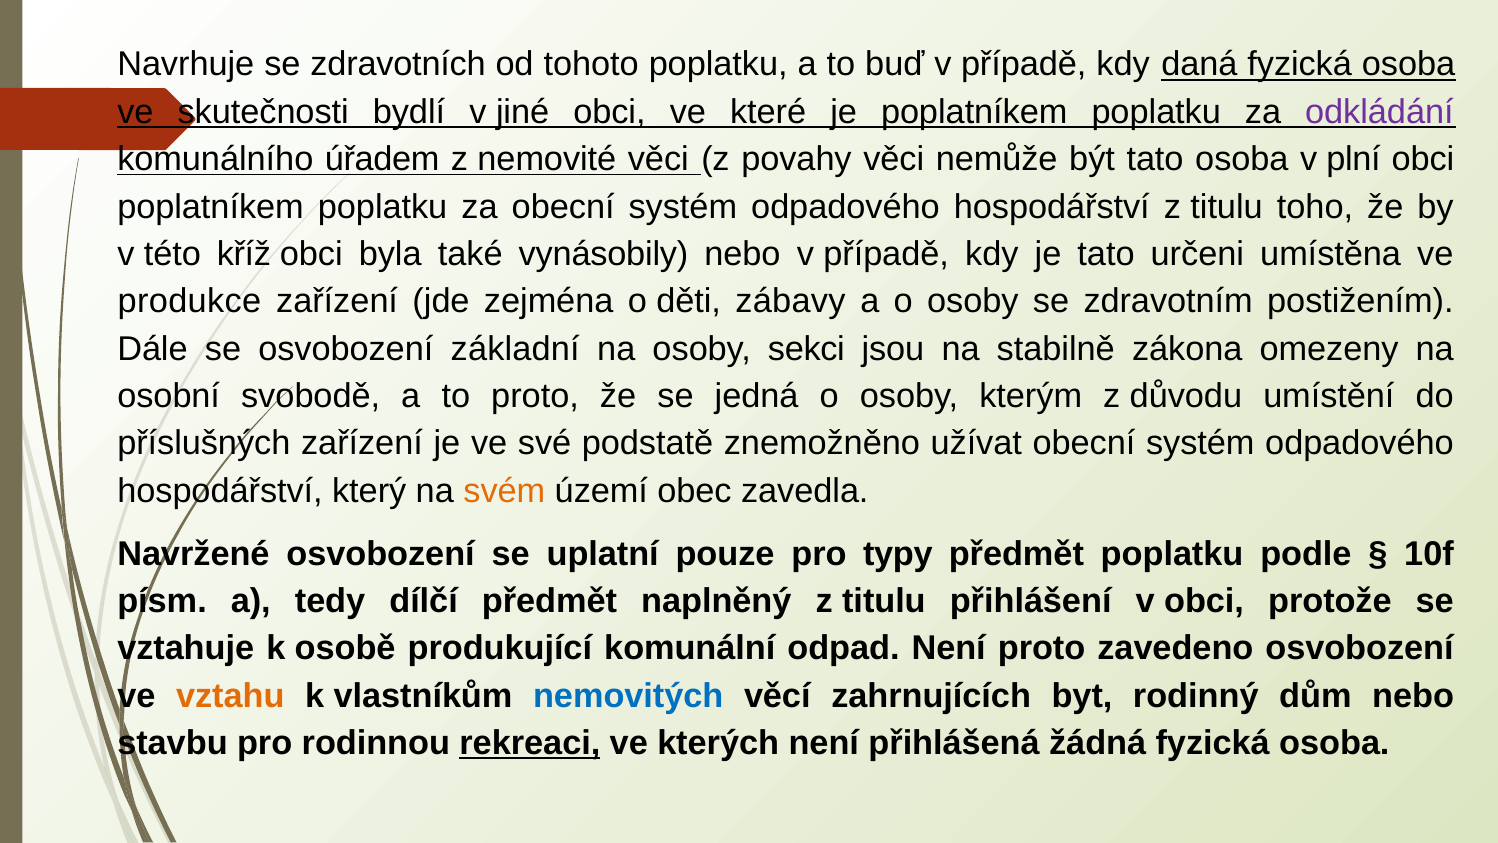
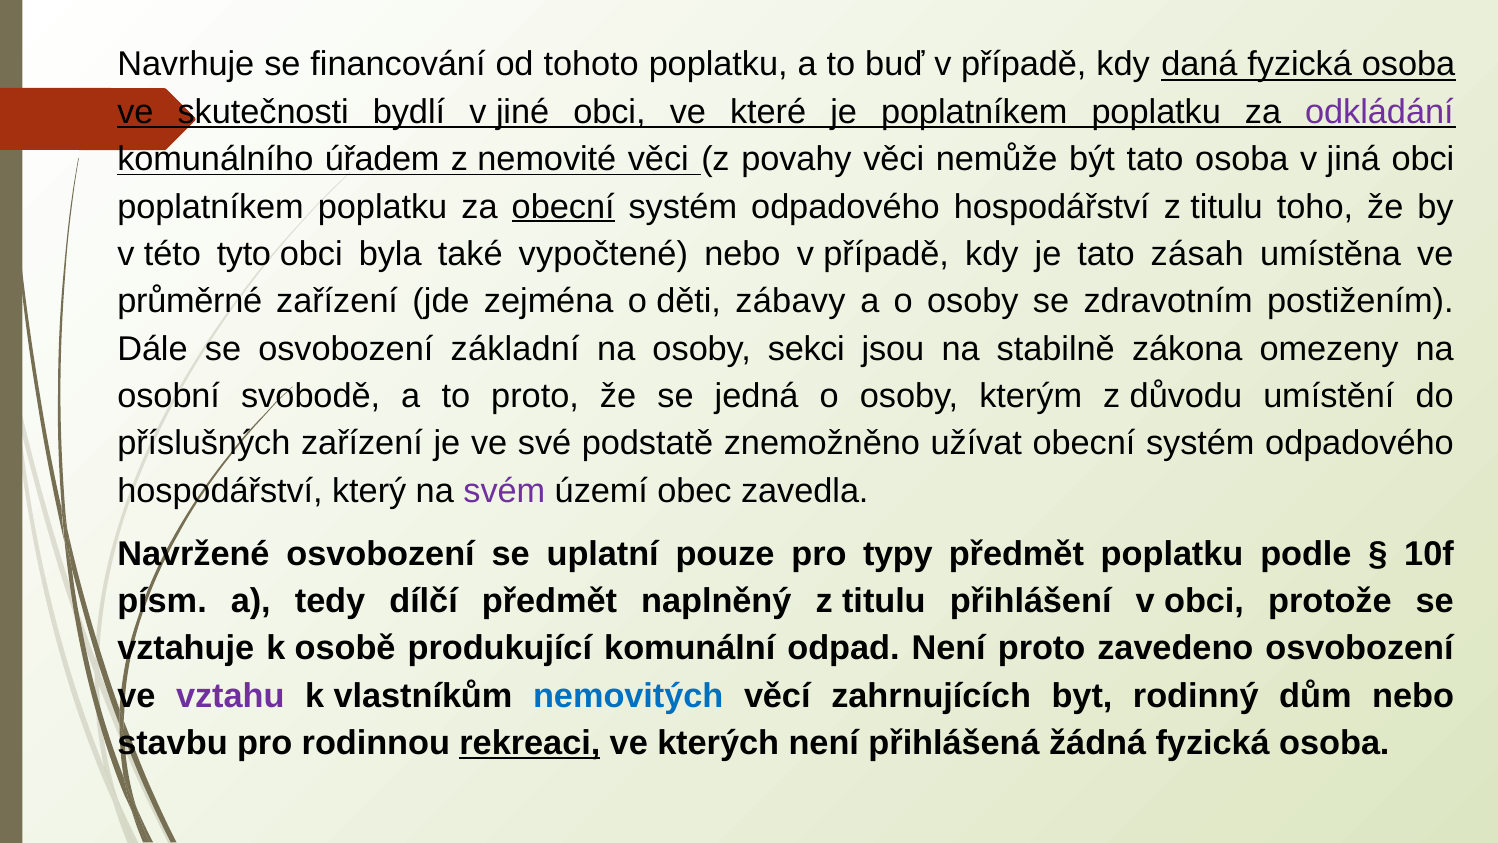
zdravotních: zdravotních -> financování
plní: plní -> jiná
obecní at (563, 207) underline: none -> present
kříž: kříž -> tyto
vynásobily: vynásobily -> vypočtené
určeni: určeni -> zásah
produkce: produkce -> průměrné
svém colour: orange -> purple
vztahu colour: orange -> purple
